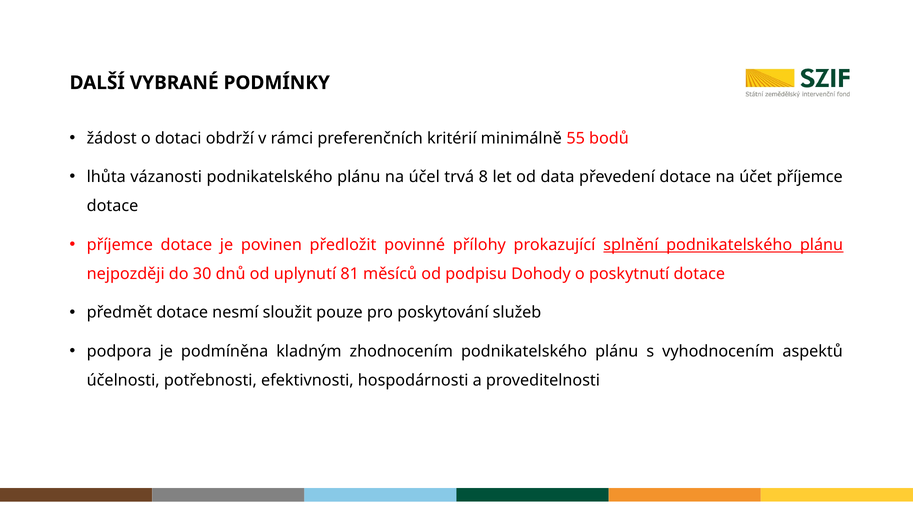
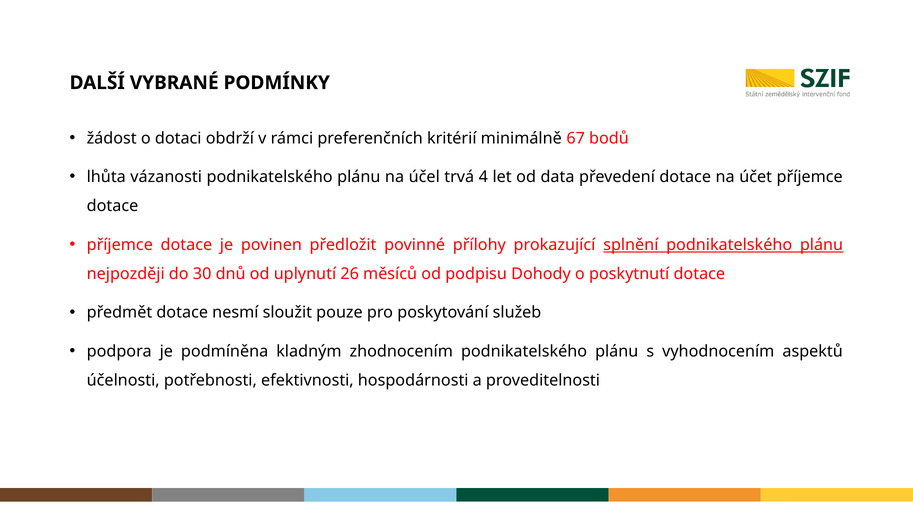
55: 55 -> 67
8: 8 -> 4
81: 81 -> 26
